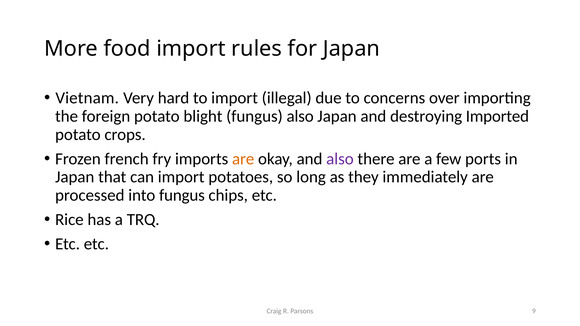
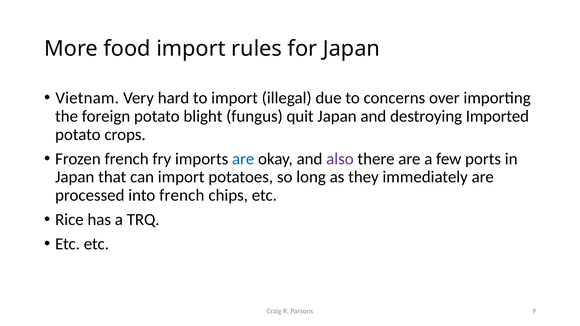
fungus also: also -> quit
are at (243, 159) colour: orange -> blue
into fungus: fungus -> french
